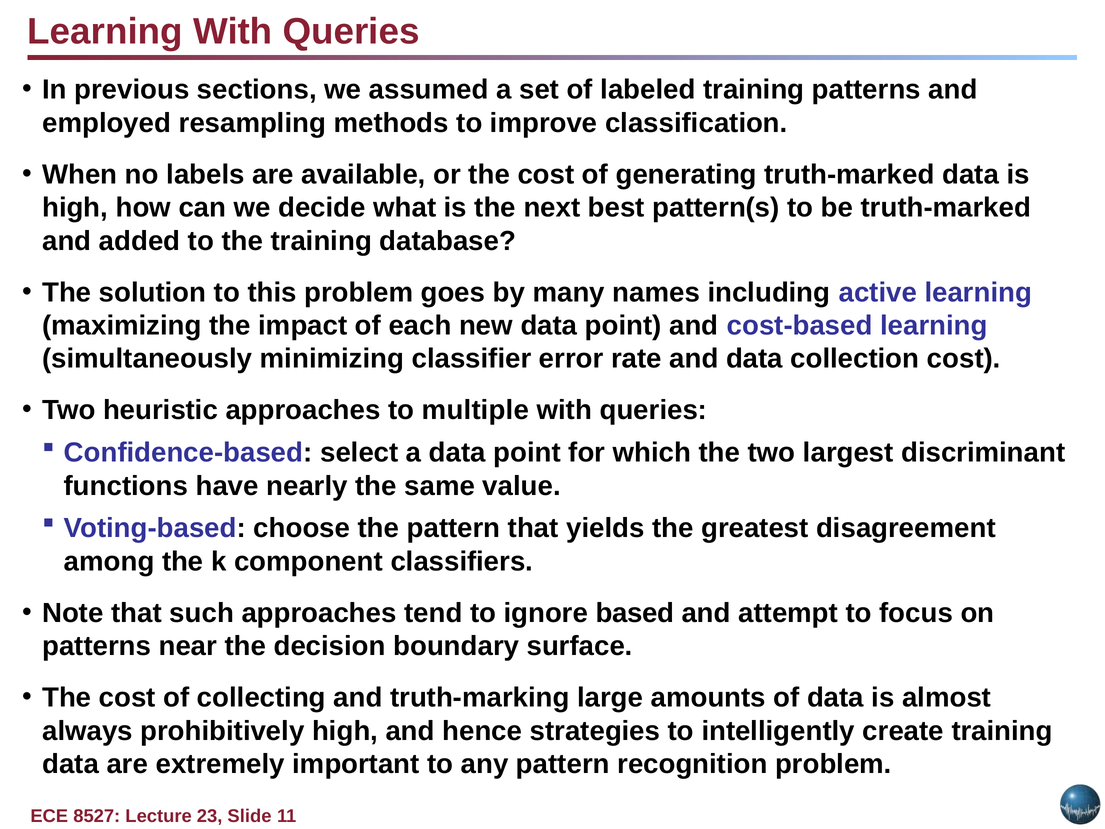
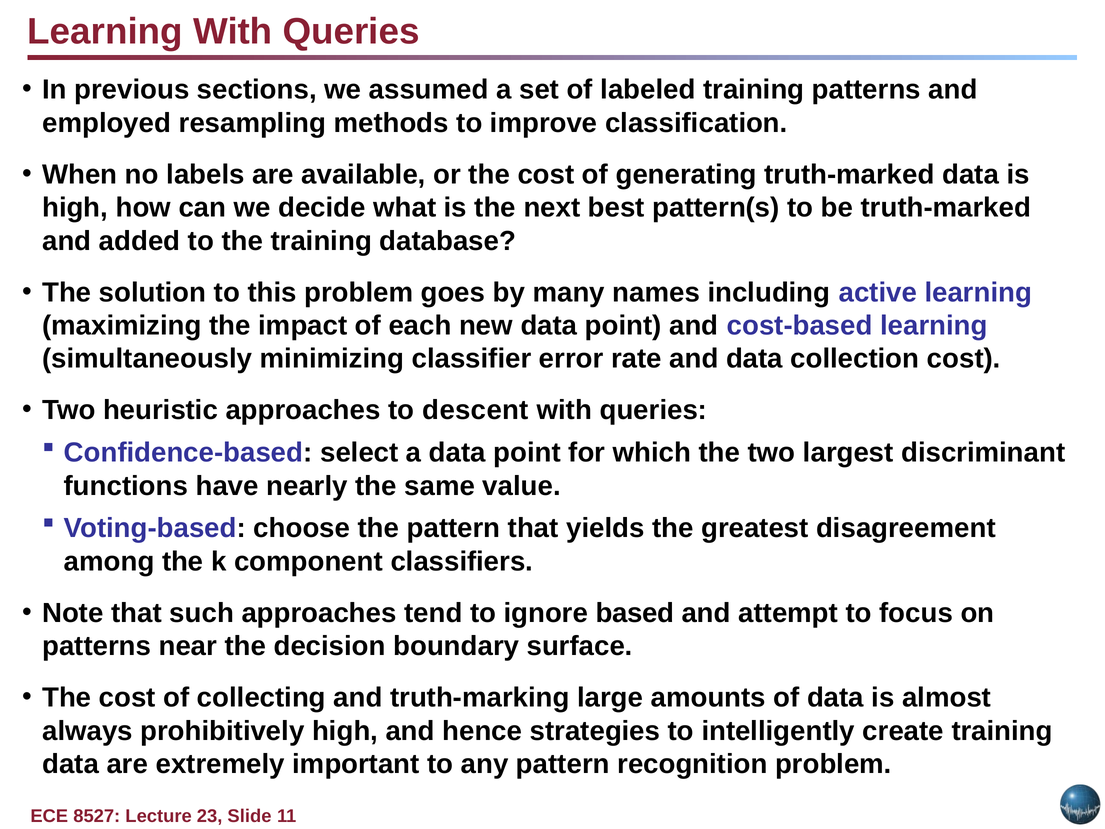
multiple: multiple -> descent
